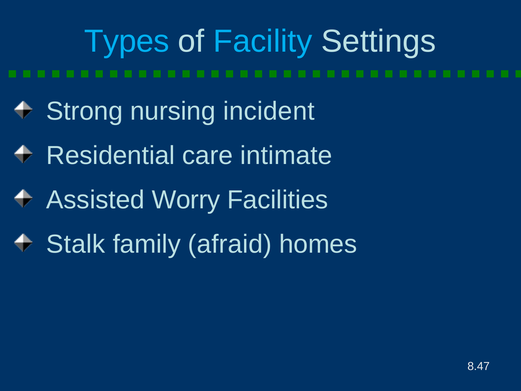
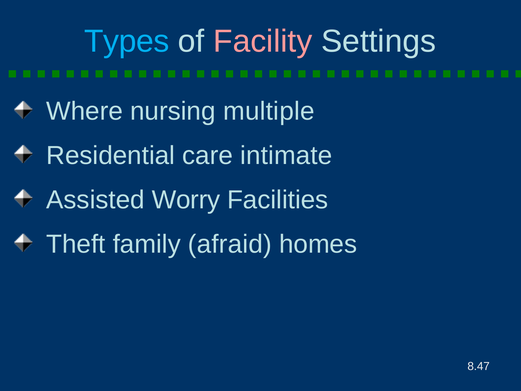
Facility colour: light blue -> pink
Strong: Strong -> Where
incident: incident -> multiple
Stalk: Stalk -> Theft
